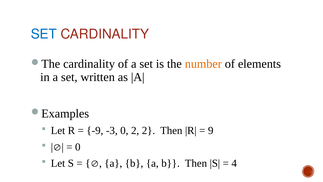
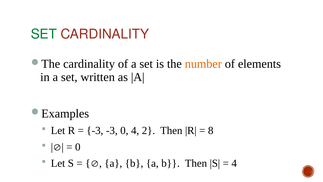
SET at (44, 34) colour: blue -> green
-9 at (95, 130): -9 -> -3
0 2: 2 -> 4
9: 9 -> 8
